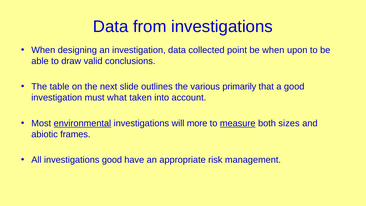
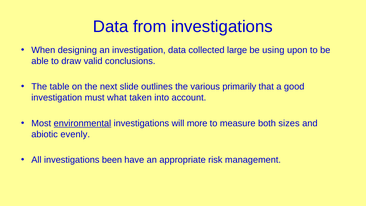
point: point -> large
be when: when -> using
measure underline: present -> none
frames: frames -> evenly
investigations good: good -> been
